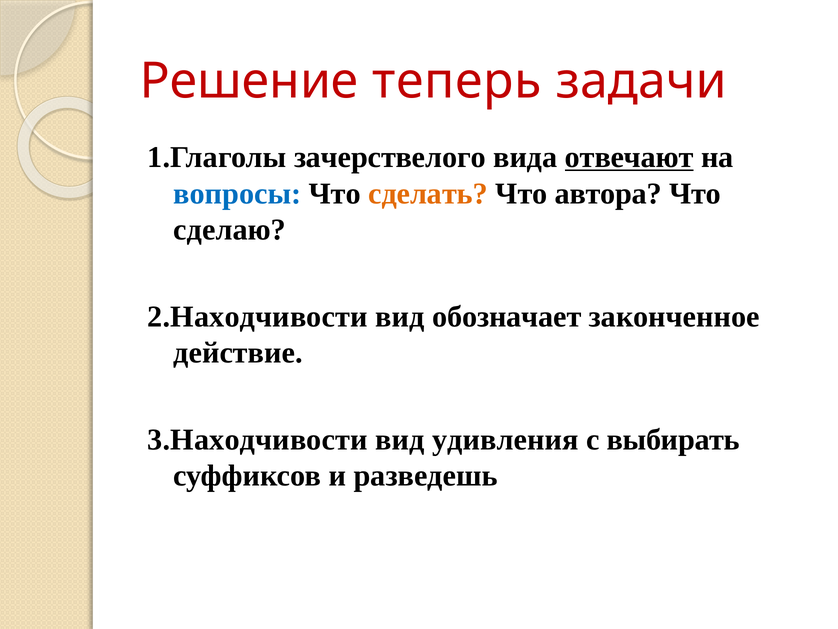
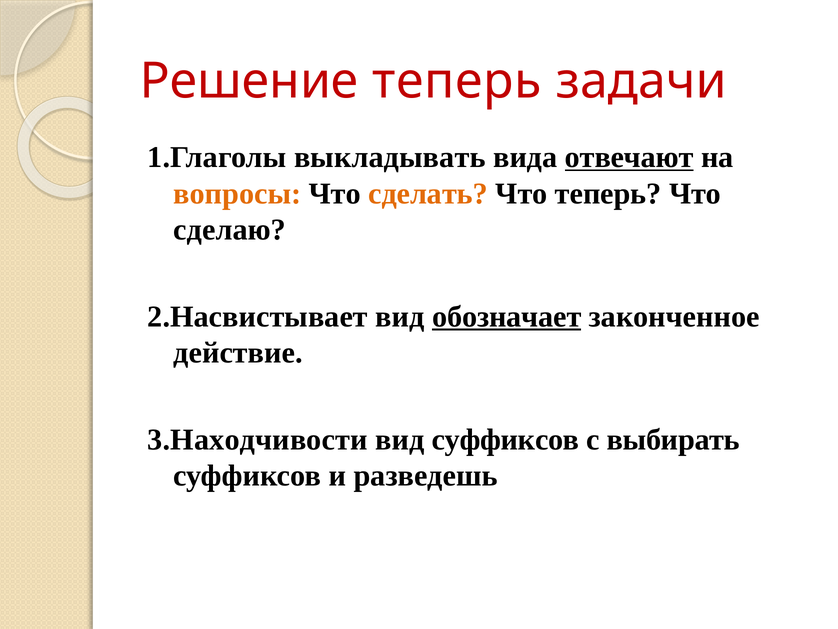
зачерствелого: зачерствелого -> выкладывать
вопросы colour: blue -> orange
Что автора: автора -> теперь
2.Находчивости: 2.Находчивости -> 2.Насвистывает
обозначает underline: none -> present
вид удивления: удивления -> суффиксов
